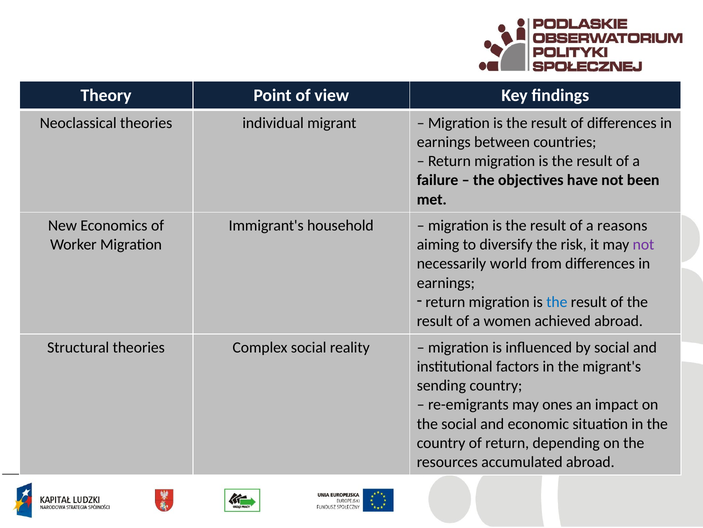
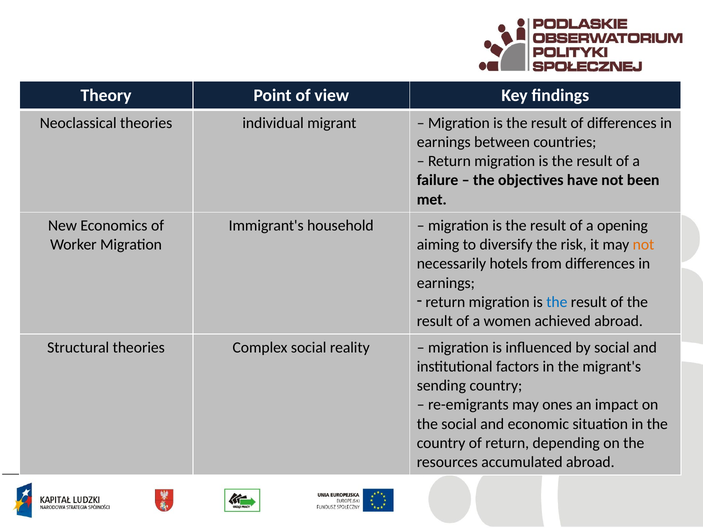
reasons: reasons -> opening
not at (643, 244) colour: purple -> orange
world: world -> hotels
